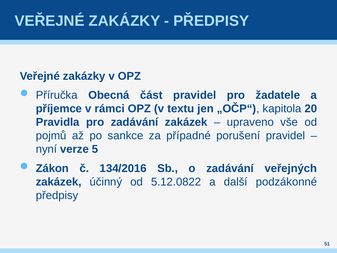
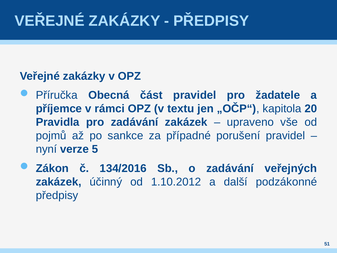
5.12.0822: 5.12.0822 -> 1.10.2012
